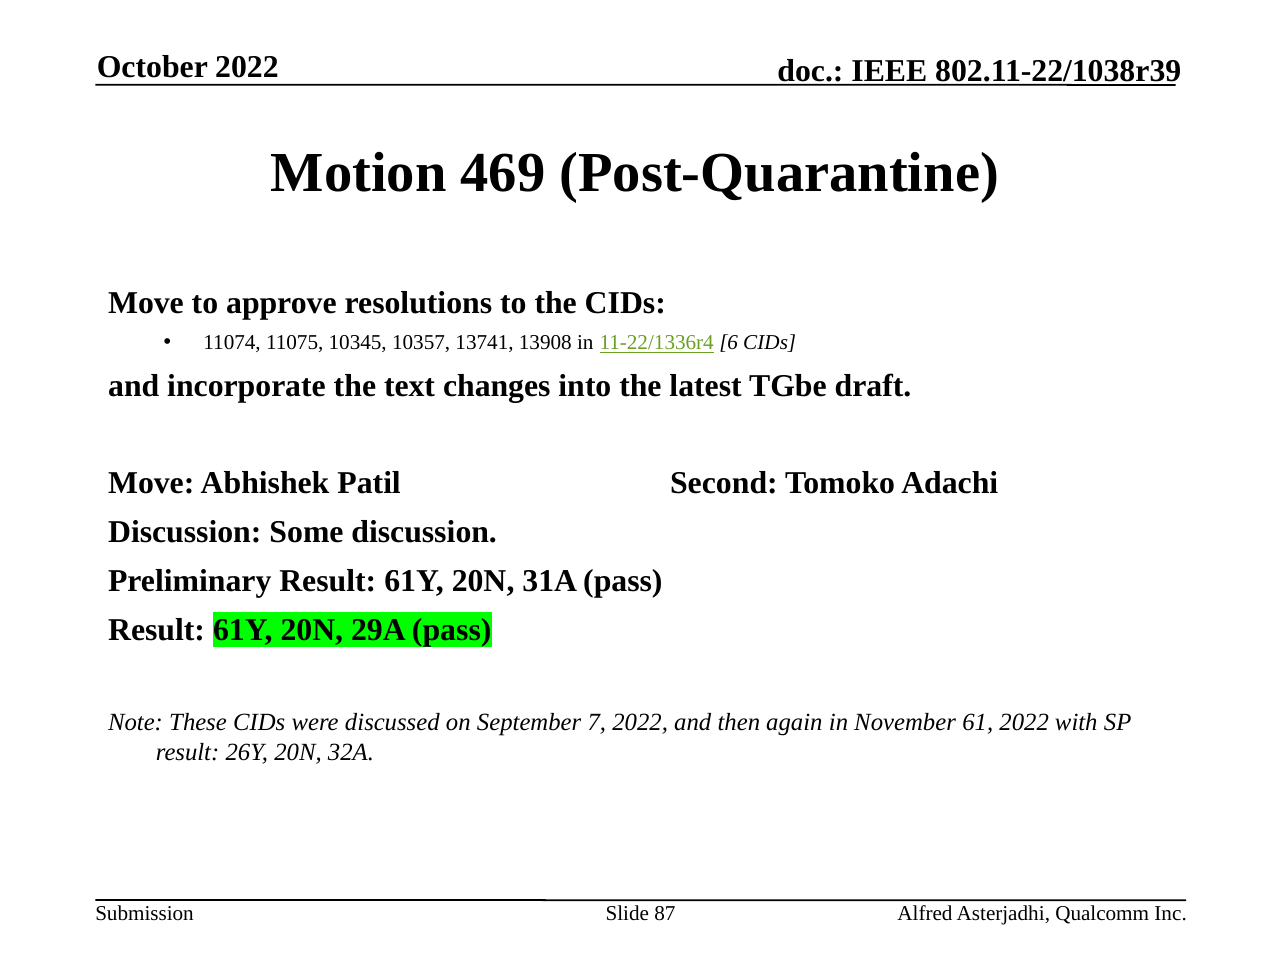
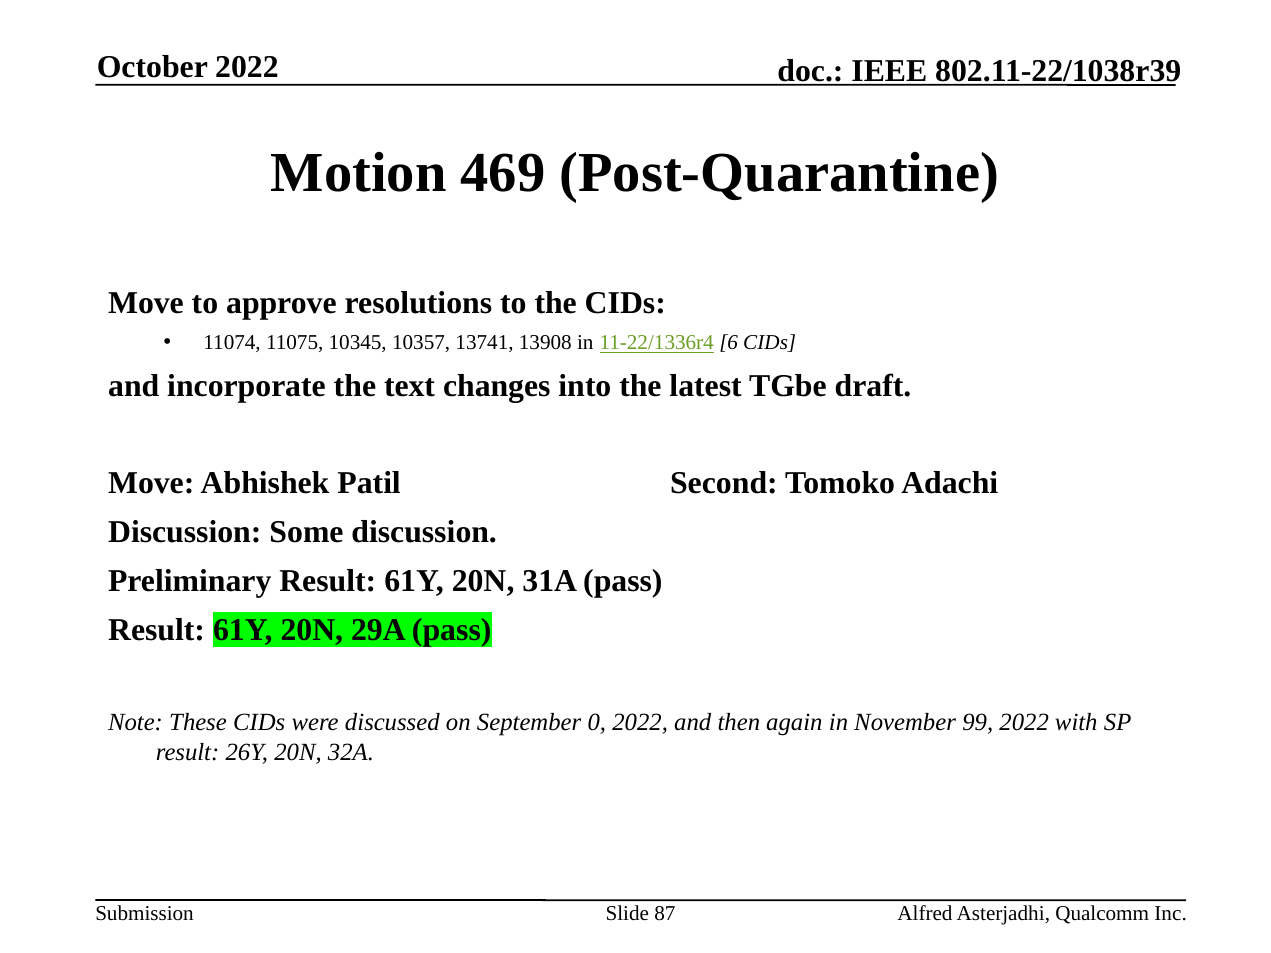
7: 7 -> 0
61: 61 -> 99
